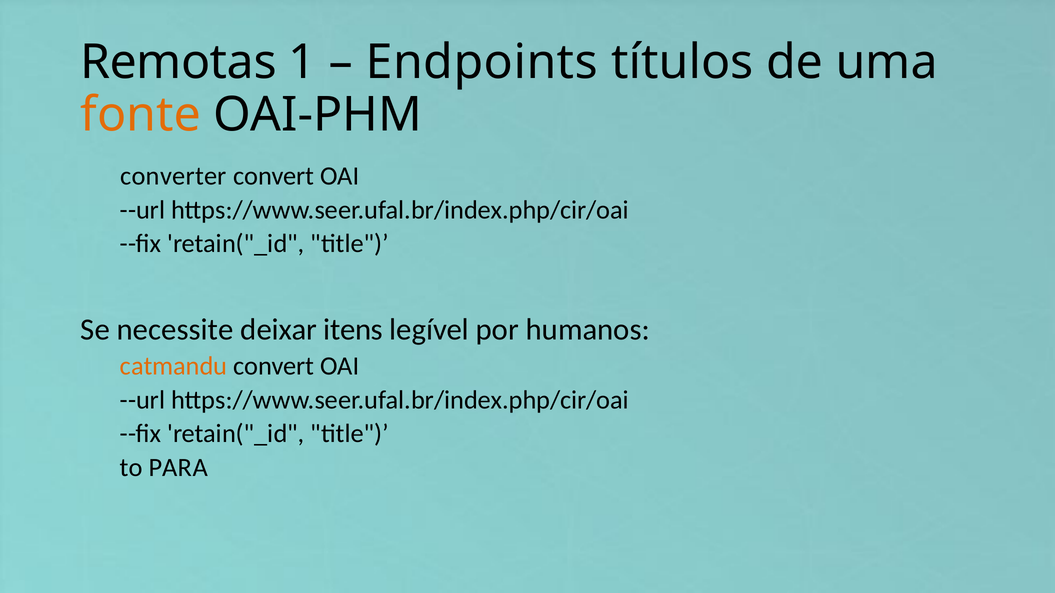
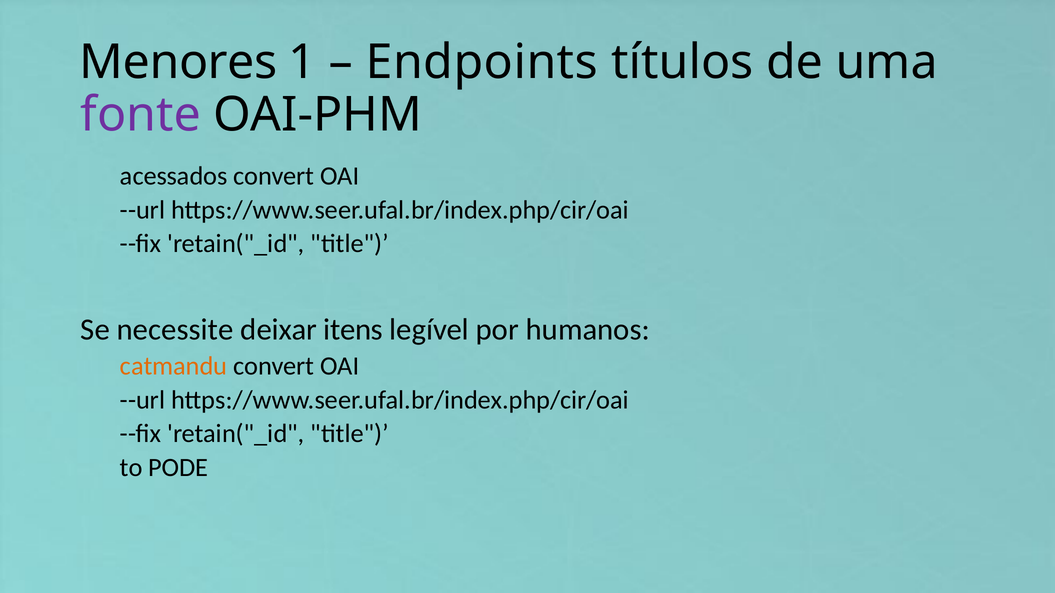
Remotas: Remotas -> Menores
fonte colour: orange -> purple
converter: converter -> acessados
PARA: PARA -> PODE
